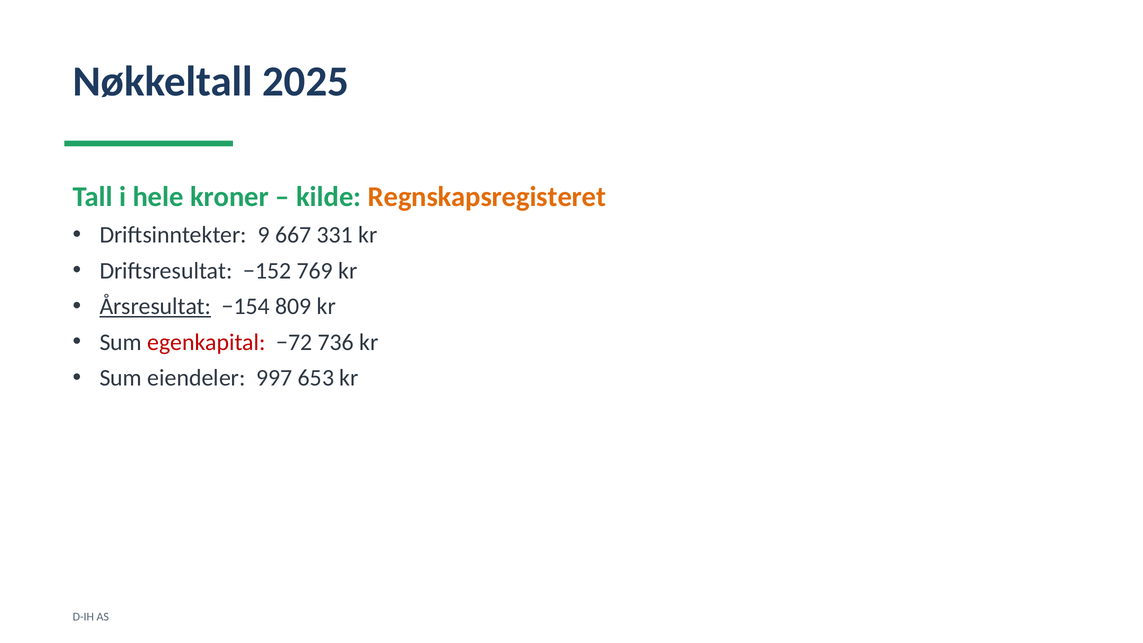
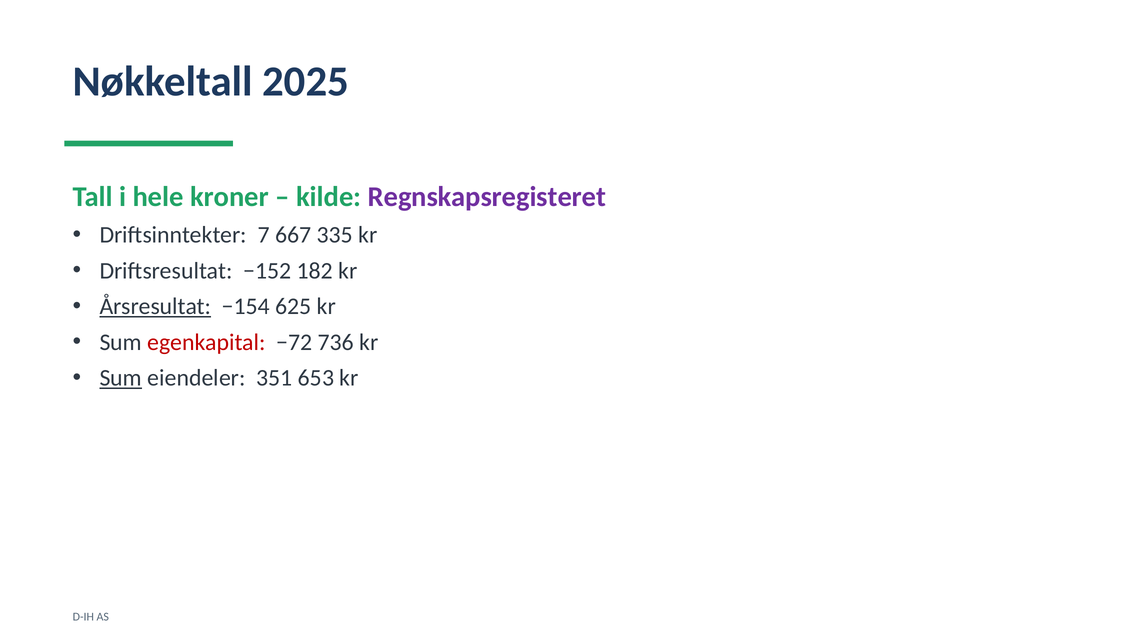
Regnskapsregisteret colour: orange -> purple
9: 9 -> 7
331: 331 -> 335
769: 769 -> 182
809: 809 -> 625
Sum at (121, 378) underline: none -> present
997: 997 -> 351
